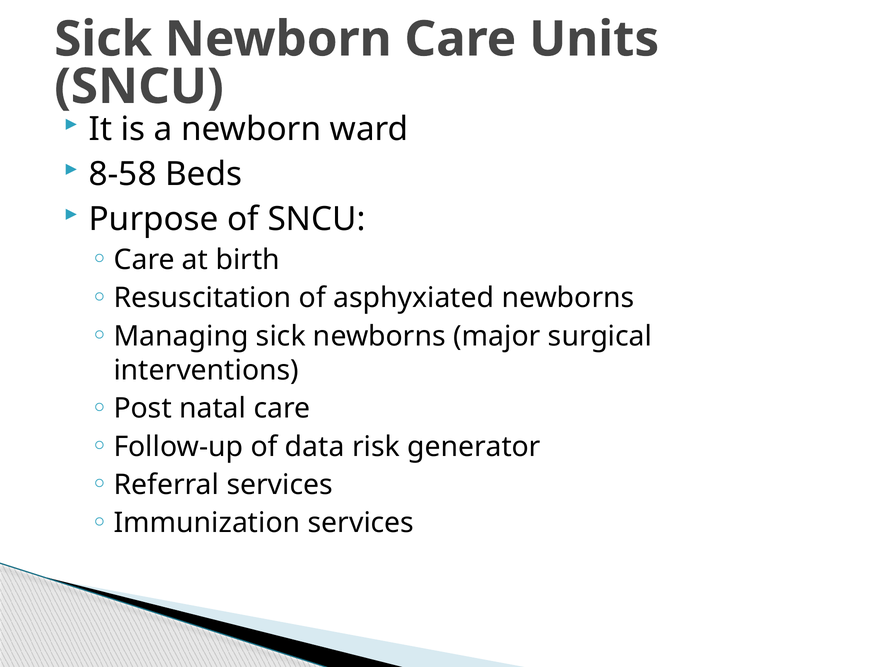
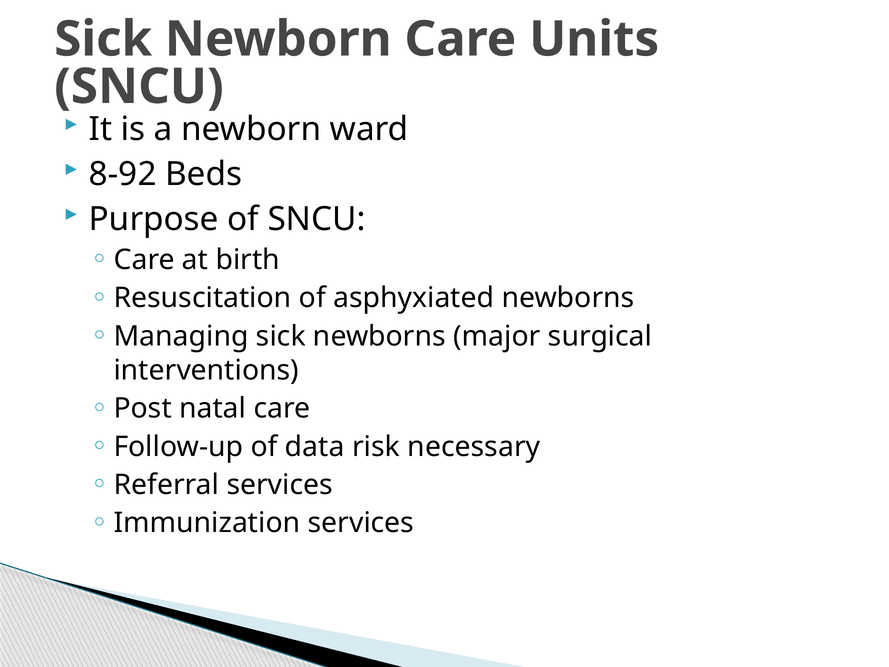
8-58: 8-58 -> 8-92
generator: generator -> necessary
